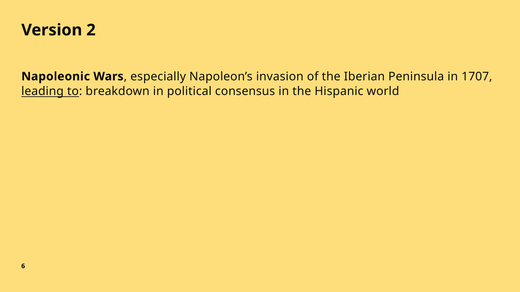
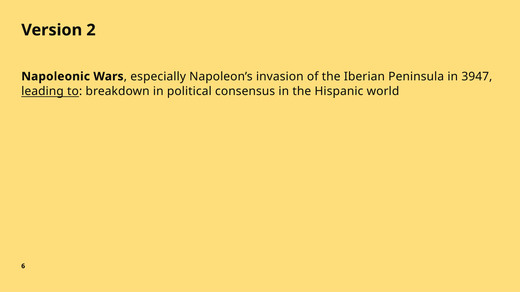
1707: 1707 -> 3947
